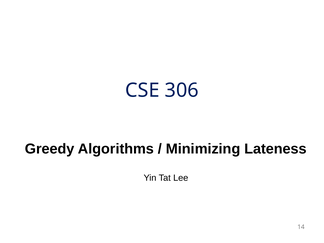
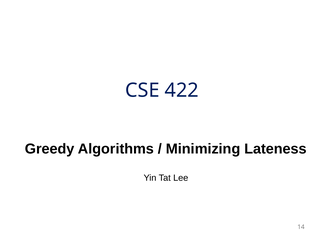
306: 306 -> 422
